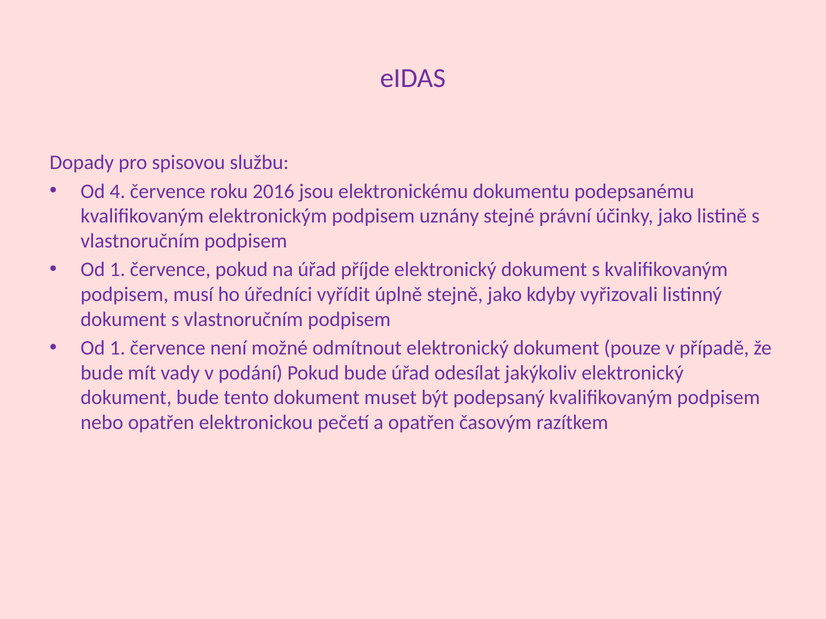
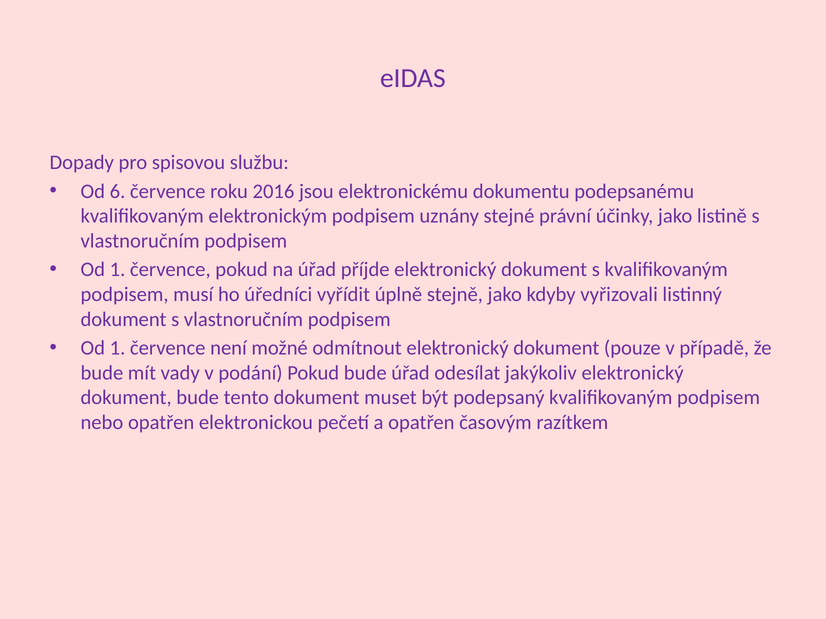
4: 4 -> 6
